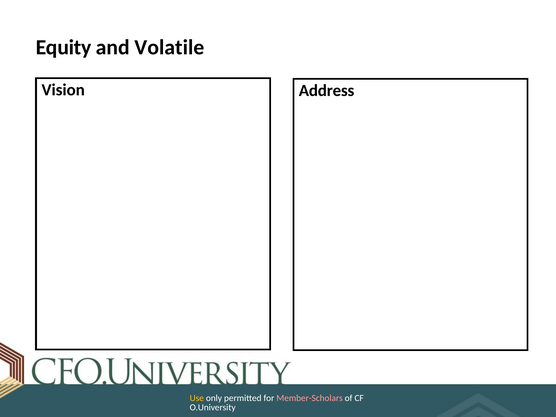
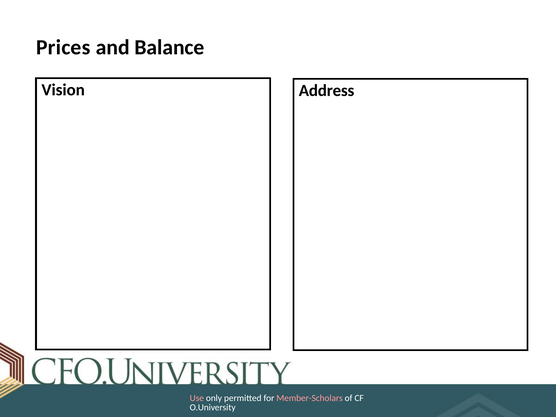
Equity: Equity -> Prices
Volatile: Volatile -> Balance
Use colour: yellow -> pink
